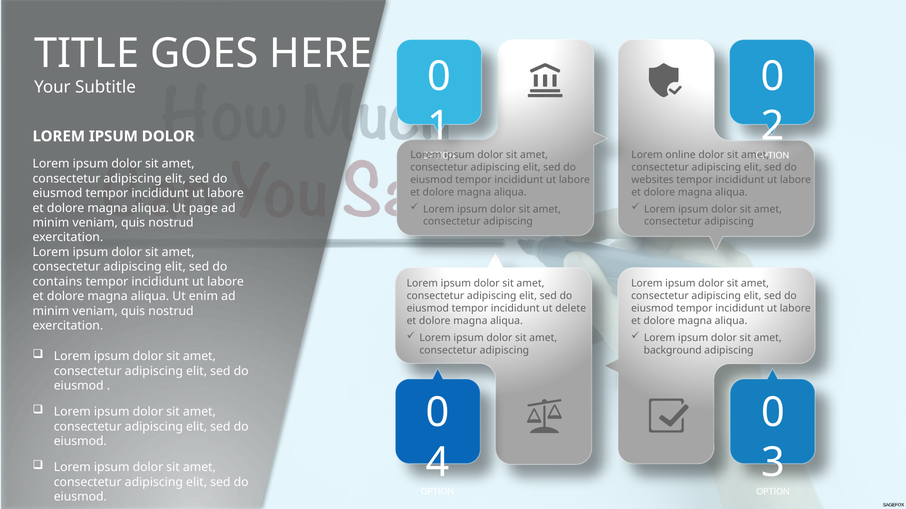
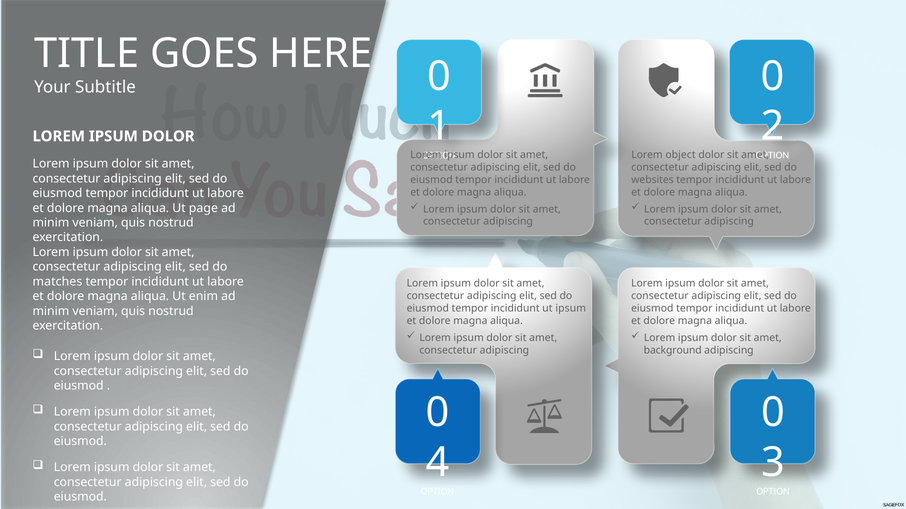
online: online -> object
contains: contains -> matches
ut delete: delete -> ipsum
